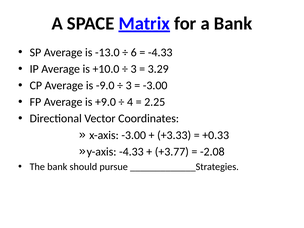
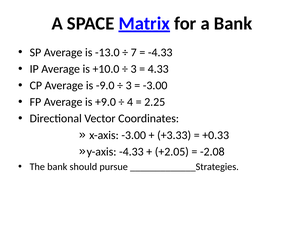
6: 6 -> 7
3.29: 3.29 -> 4.33
+3.77: +3.77 -> +2.05
